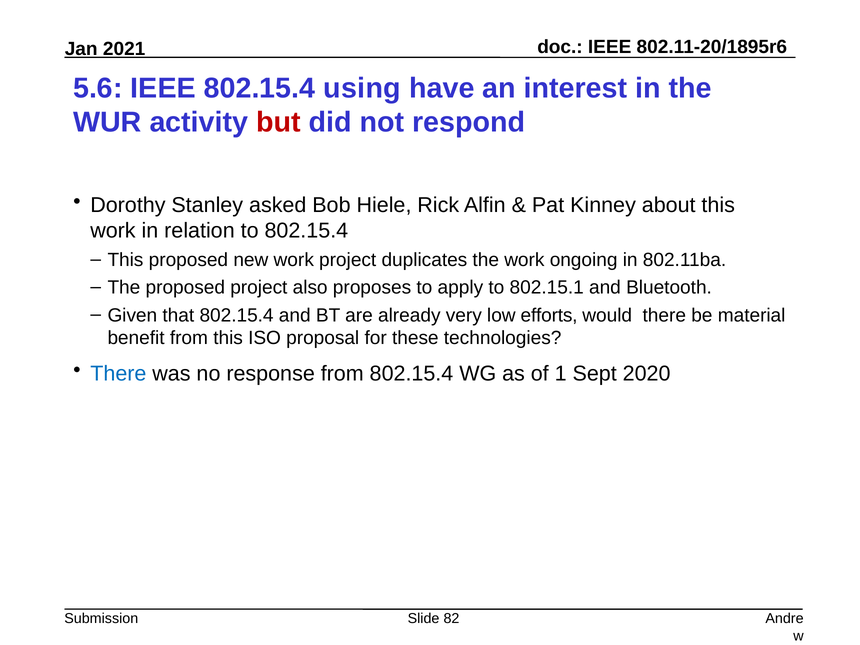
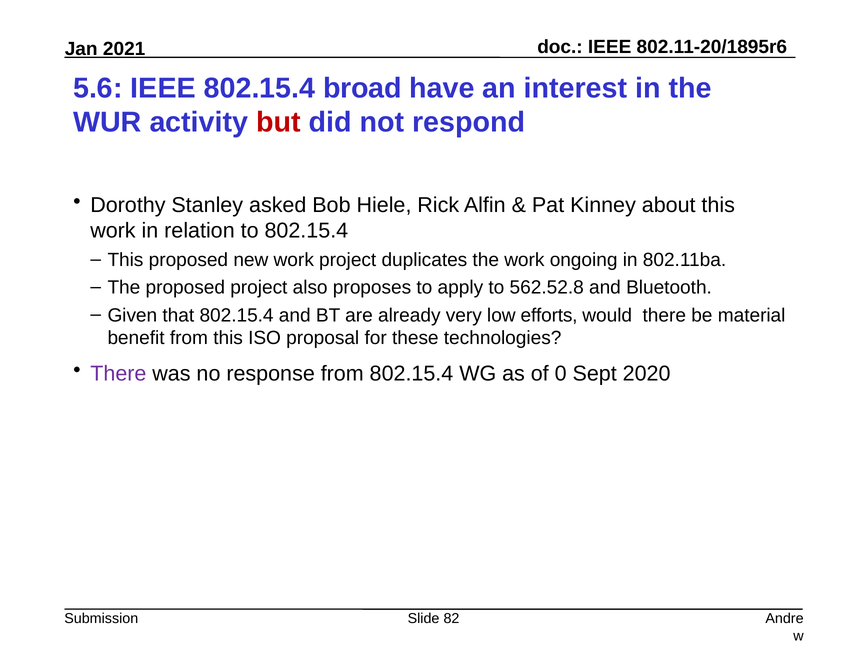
using: using -> broad
802.15.1: 802.15.1 -> 562.52.8
There at (118, 373) colour: blue -> purple
1: 1 -> 0
